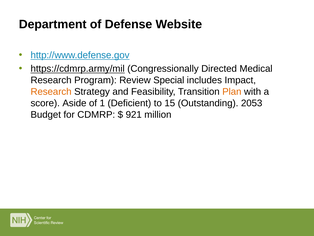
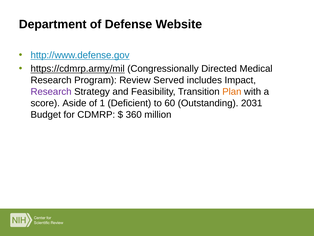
Special: Special -> Served
Research at (51, 92) colour: orange -> purple
15: 15 -> 60
2053: 2053 -> 2031
921: 921 -> 360
